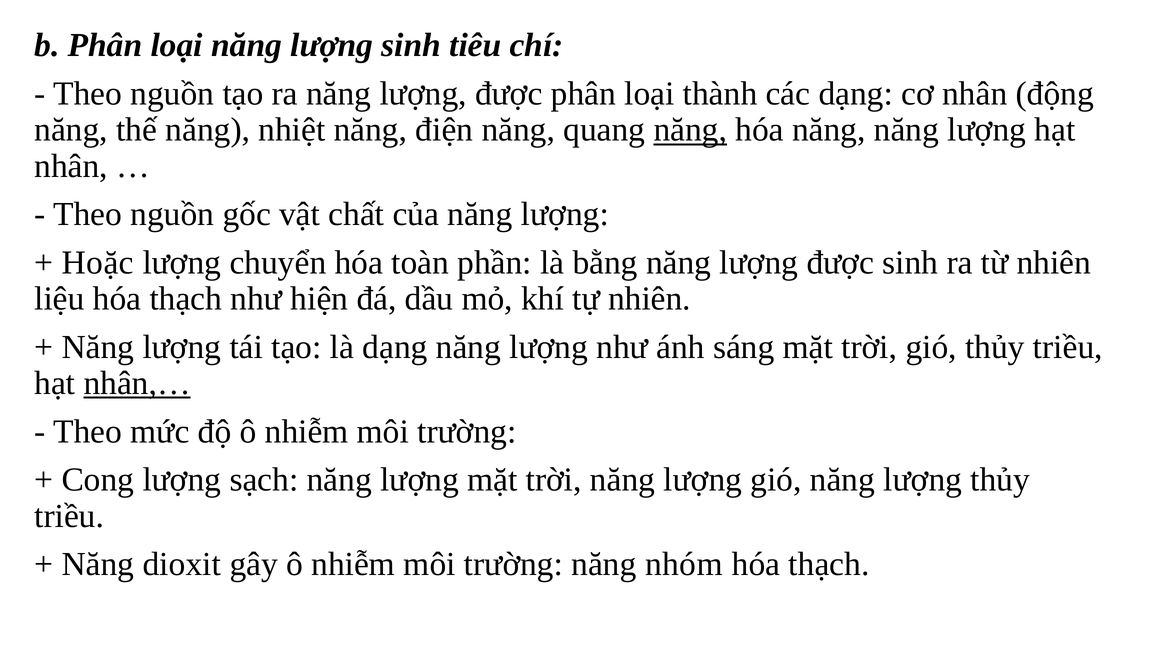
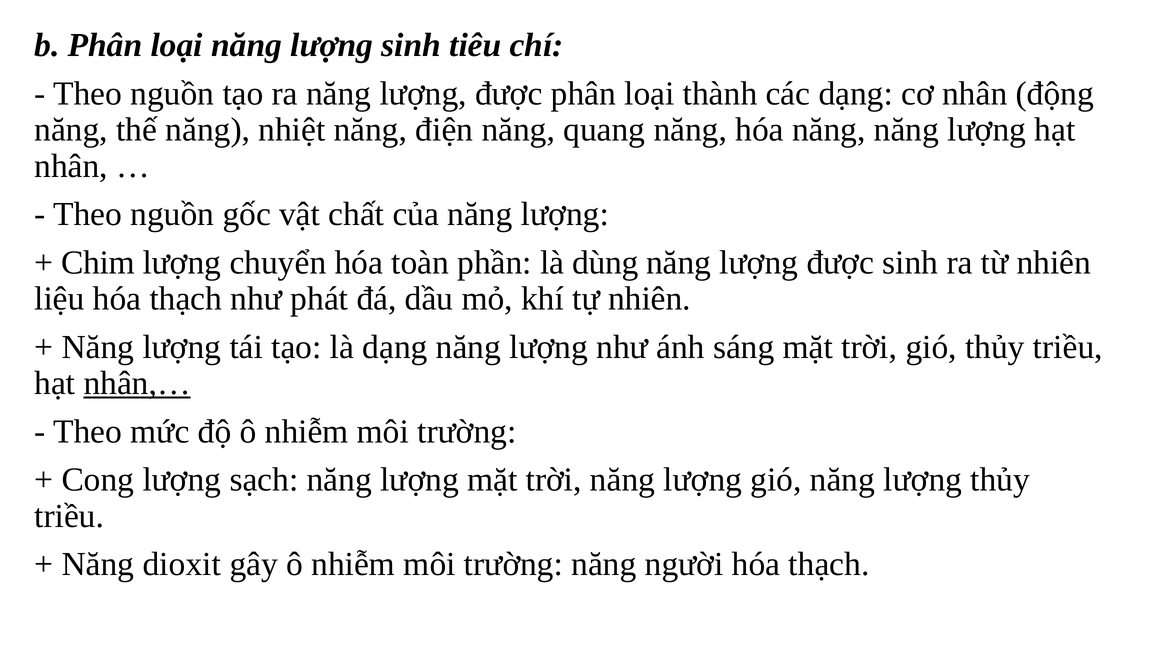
năng at (690, 130) underline: present -> none
Hoặc: Hoặc -> Chim
bằng: bằng -> dùng
hiện: hiện -> phát
nhóm: nhóm -> người
